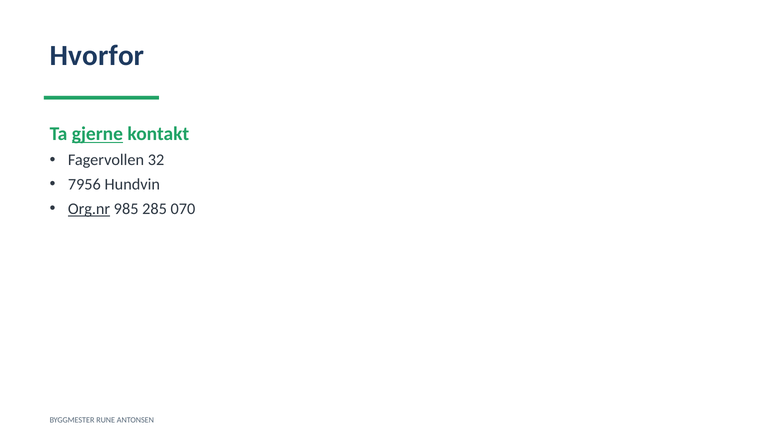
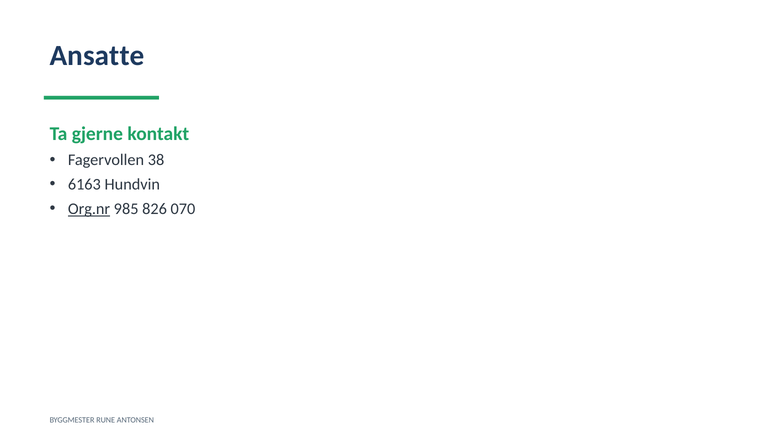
Hvorfor: Hvorfor -> Ansatte
gjerne underline: present -> none
32: 32 -> 38
7956: 7956 -> 6163
285: 285 -> 826
